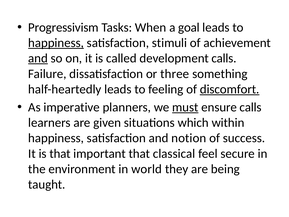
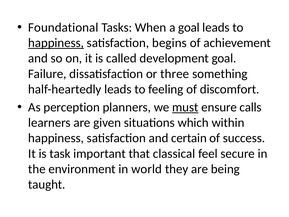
Progressivism: Progressivism -> Foundational
stimuli: stimuli -> begins
and at (38, 58) underline: present -> none
development calls: calls -> goal
discomfort underline: present -> none
imperative: imperative -> perception
notion: notion -> certain
is that: that -> task
